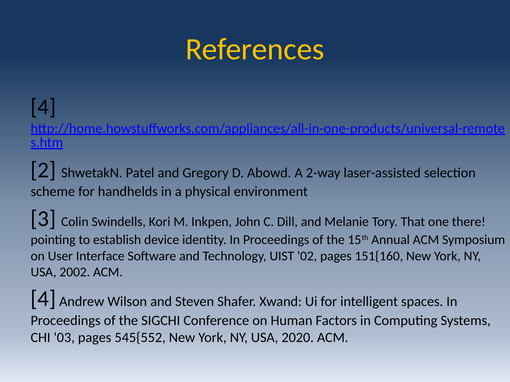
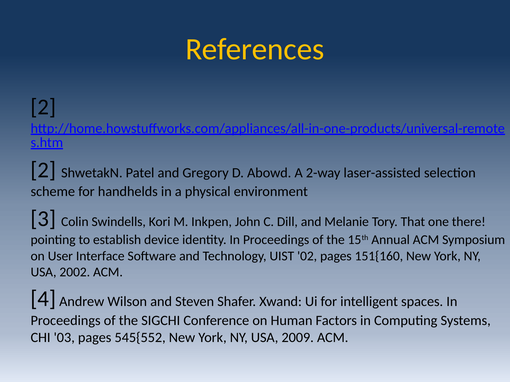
4 at (43, 107): 4 -> 2
2020: 2020 -> 2009
